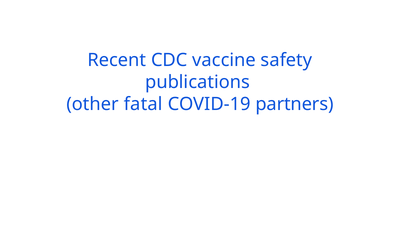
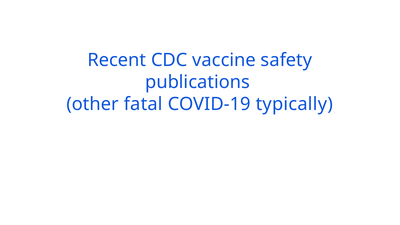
partners: partners -> typically
